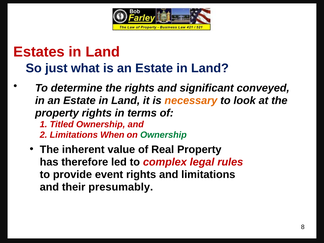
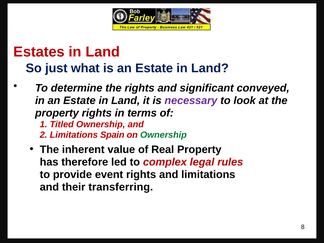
necessary colour: orange -> purple
When: When -> Spain
presumably: presumably -> transferring
